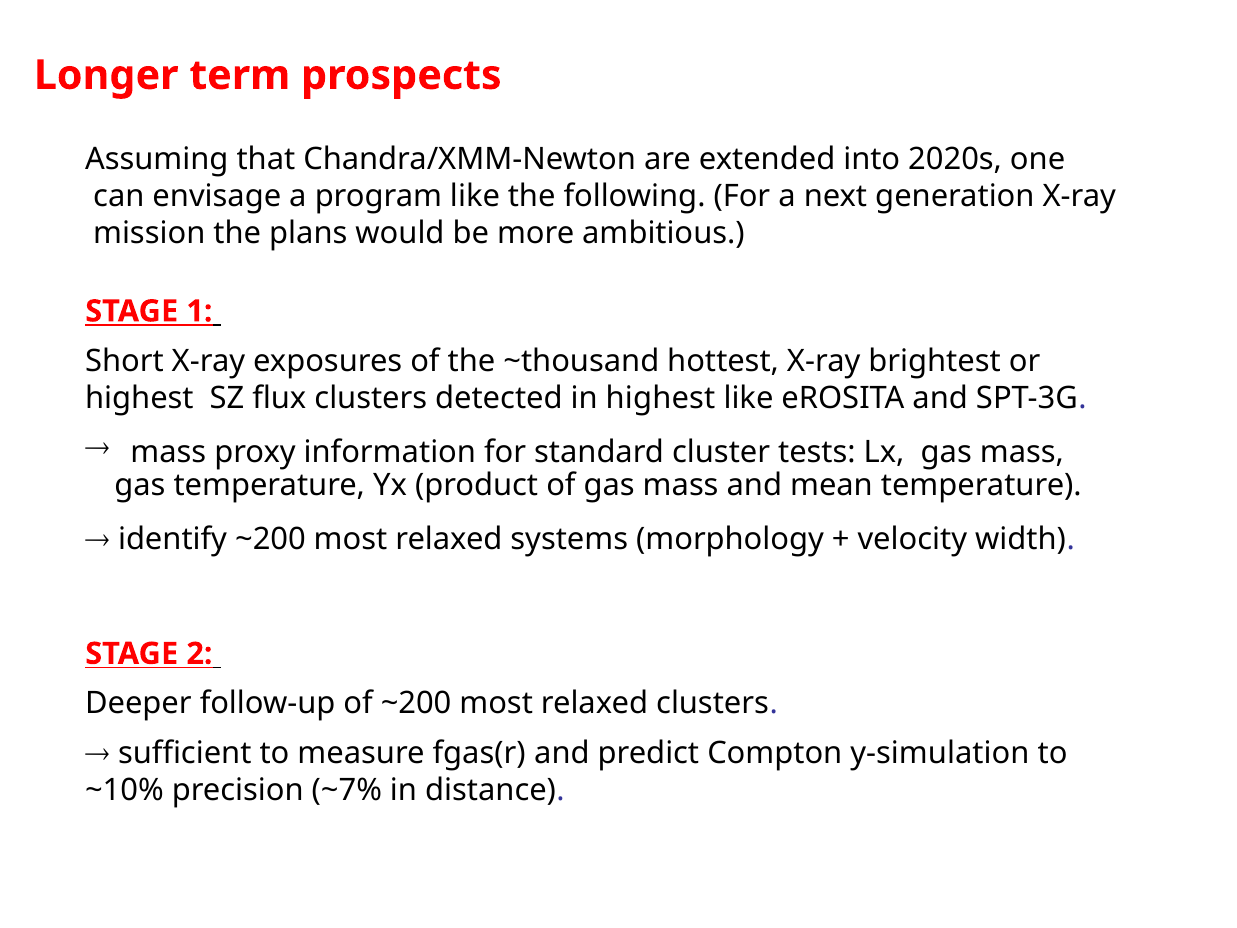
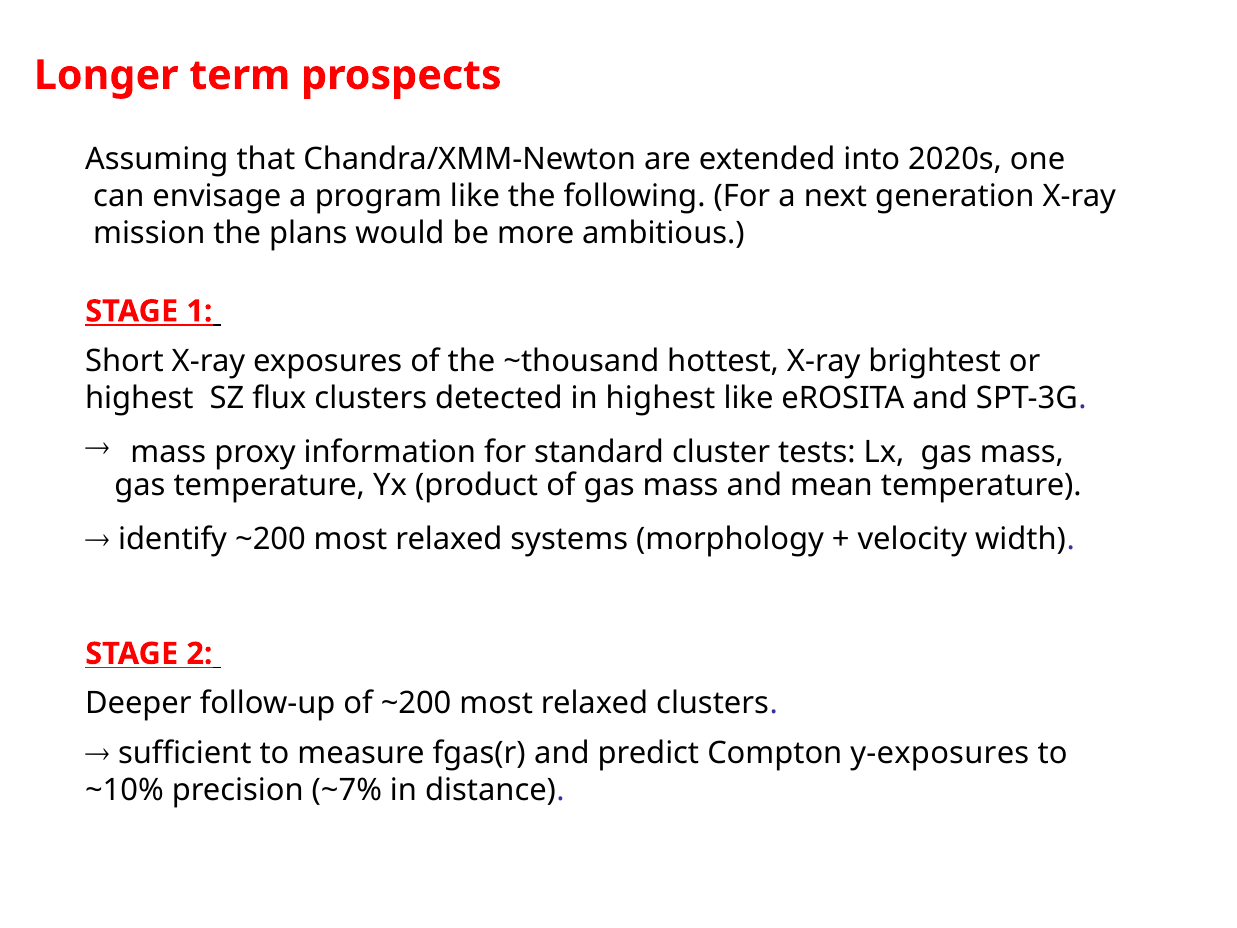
y-simulation: y-simulation -> y-exposures
